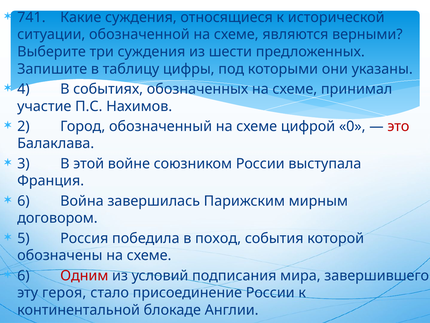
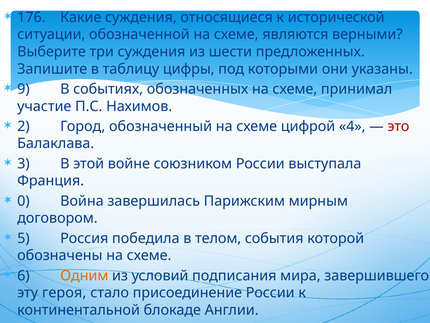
741: 741 -> 176
4: 4 -> 9
0: 0 -> 4
6 at (23, 201): 6 -> 0
поход: поход -> телом
Одним colour: red -> orange
